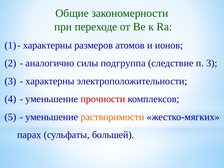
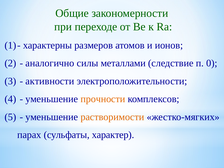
подгруппа: подгруппа -> металлами
п 3: 3 -> 0
характерны at (50, 81): характерны -> активности
прочности colour: red -> orange
большей: большей -> характер
